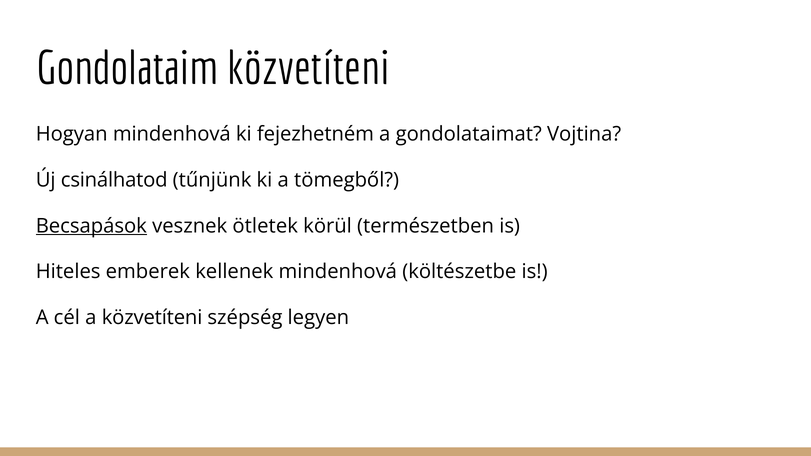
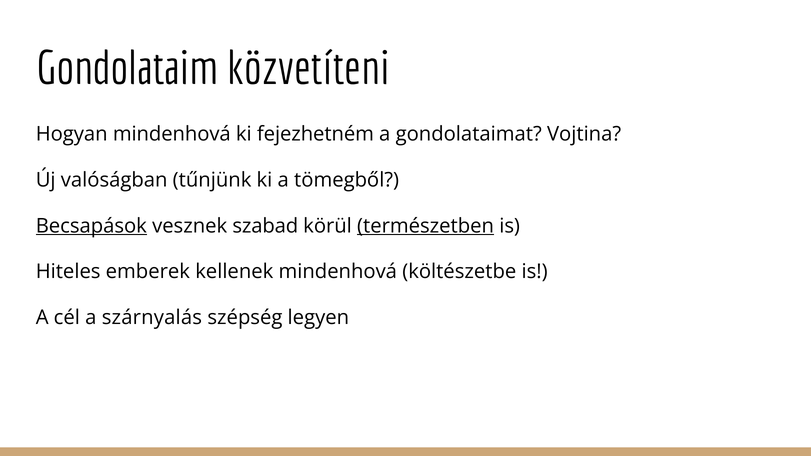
csinálhatod: csinálhatod -> valóságban
ötletek: ötletek -> szabad
természetben underline: none -> present
a közvetíteni: közvetíteni -> szárnyalás
